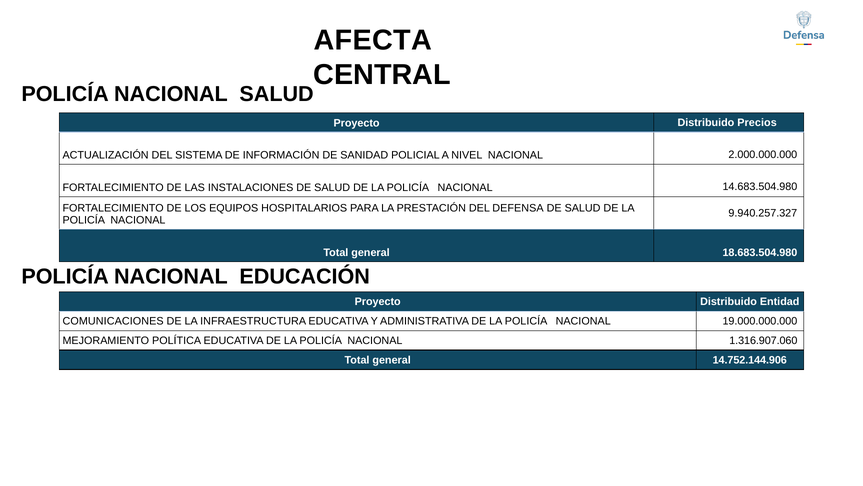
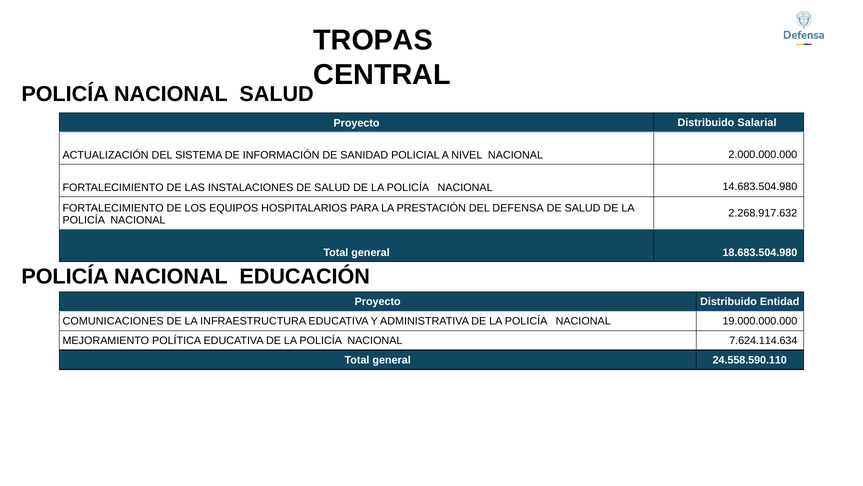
AFECTA: AFECTA -> TROPAS
Precios: Precios -> Salarial
9.940.257.327: 9.940.257.327 -> 2.268.917.632
1.316.907.060: 1.316.907.060 -> 7.624.114.634
14.752.144.906: 14.752.144.906 -> 24.558.590.110
